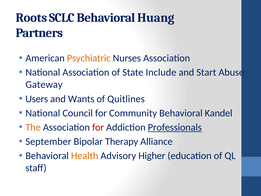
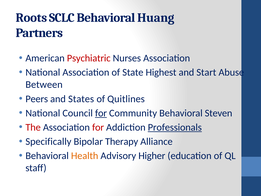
Psychiatric colour: orange -> red
Include: Include -> Highest
Gateway: Gateway -> Between
Users: Users -> Peers
Wants: Wants -> States
for at (101, 113) underline: none -> present
Kandel: Kandel -> Steven
The colour: orange -> red
September: September -> Specifically
